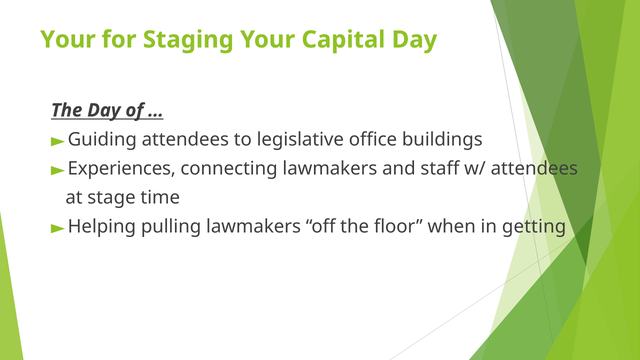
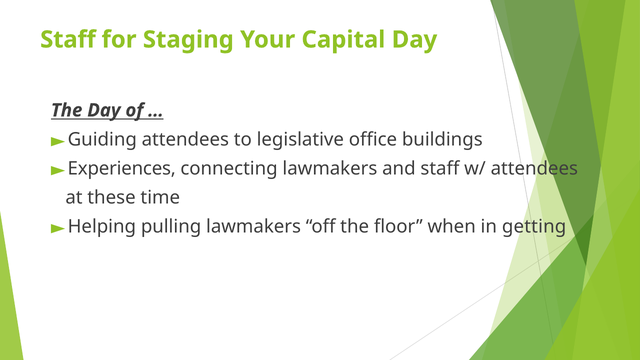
Your at (68, 40): Your -> Staff
stage: stage -> these
